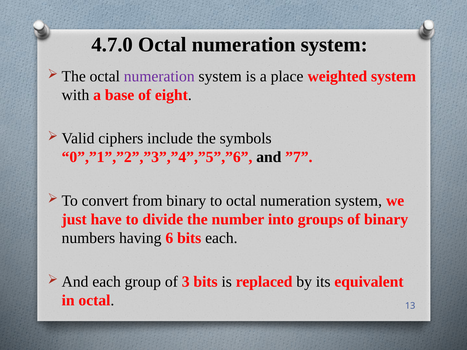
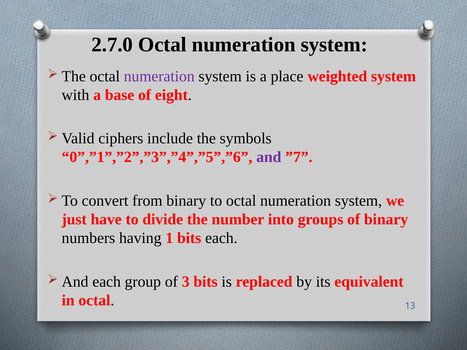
4.7.0: 4.7.0 -> 2.7.0
and at (269, 157) colour: black -> purple
6: 6 -> 1
